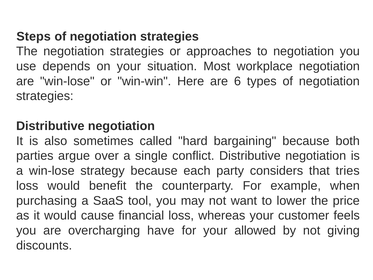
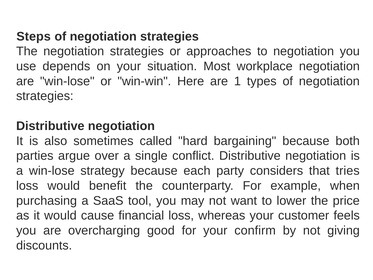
6: 6 -> 1
have: have -> good
allowed: allowed -> confirm
